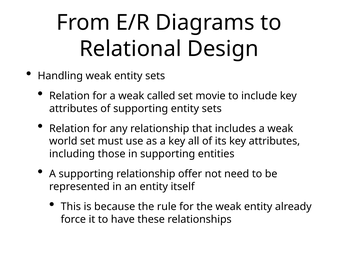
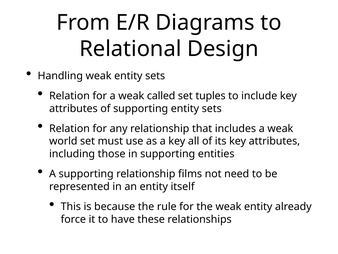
movie: movie -> tuples
offer: offer -> films
